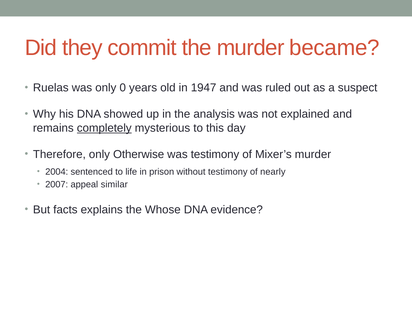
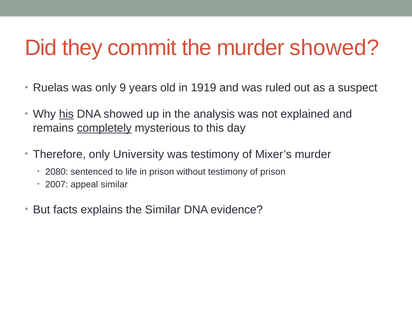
murder became: became -> showed
0: 0 -> 9
1947: 1947 -> 1919
his underline: none -> present
Otherwise: Otherwise -> University
2004: 2004 -> 2080
of nearly: nearly -> prison
the Whose: Whose -> Similar
